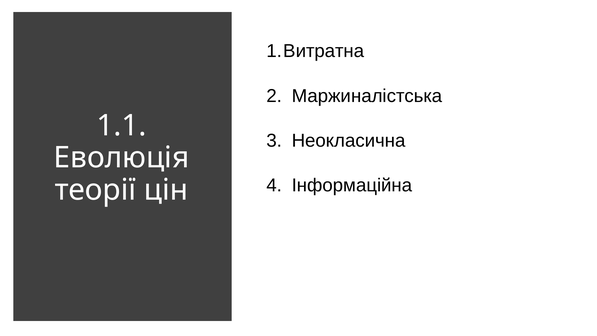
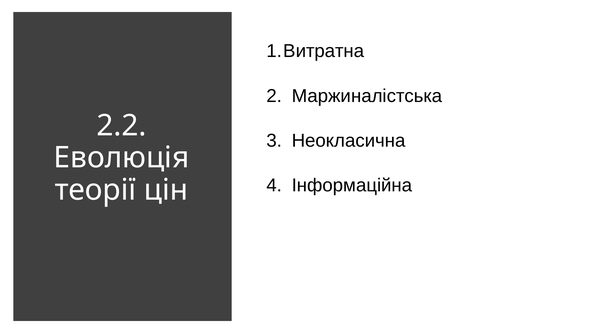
1.1: 1.1 -> 2.2
